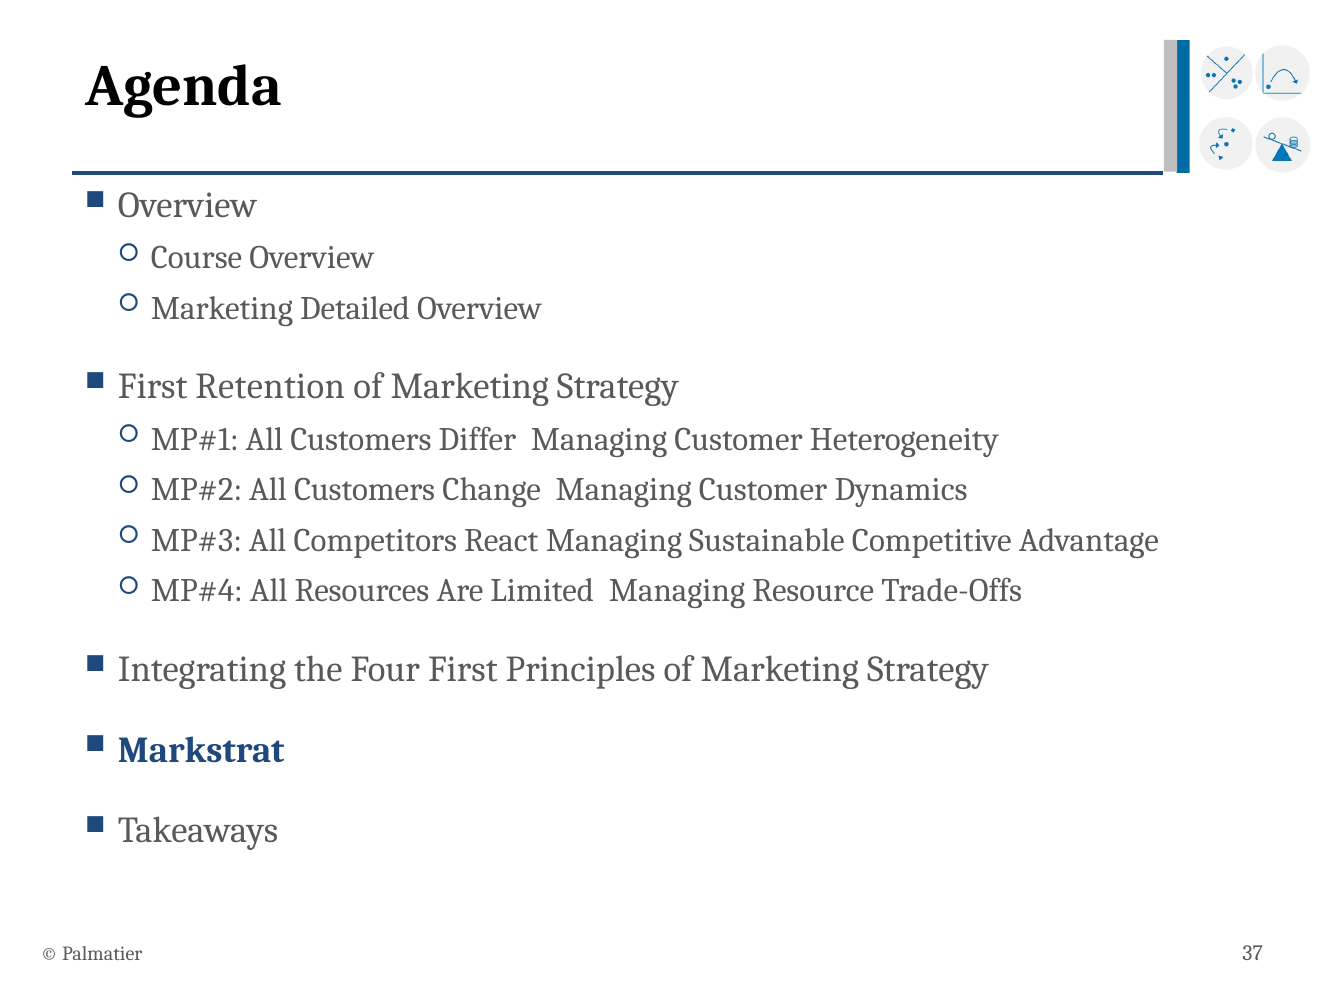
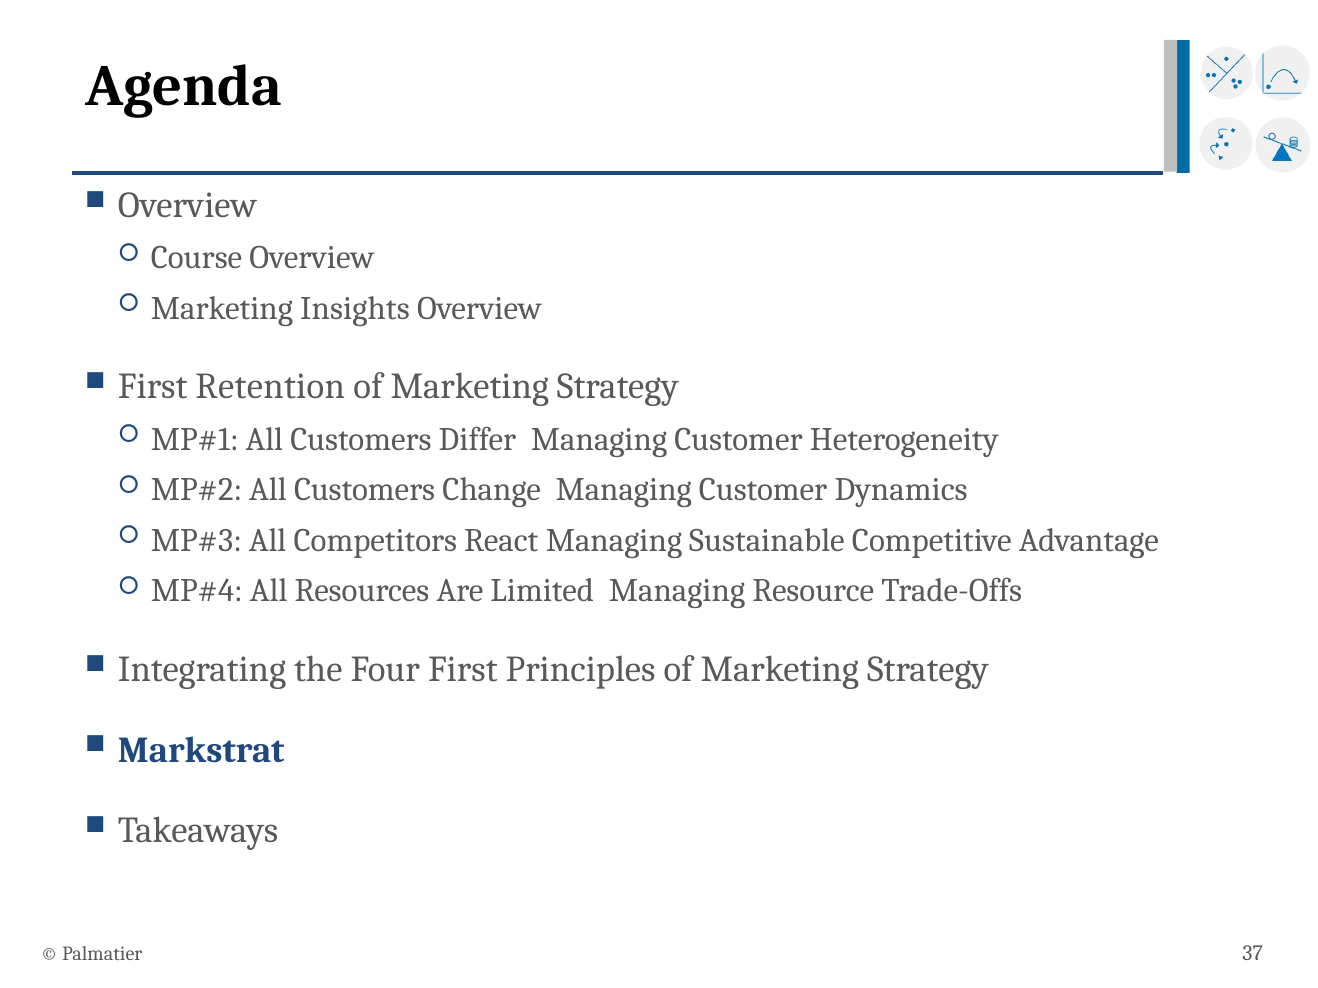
Detailed: Detailed -> Insights
